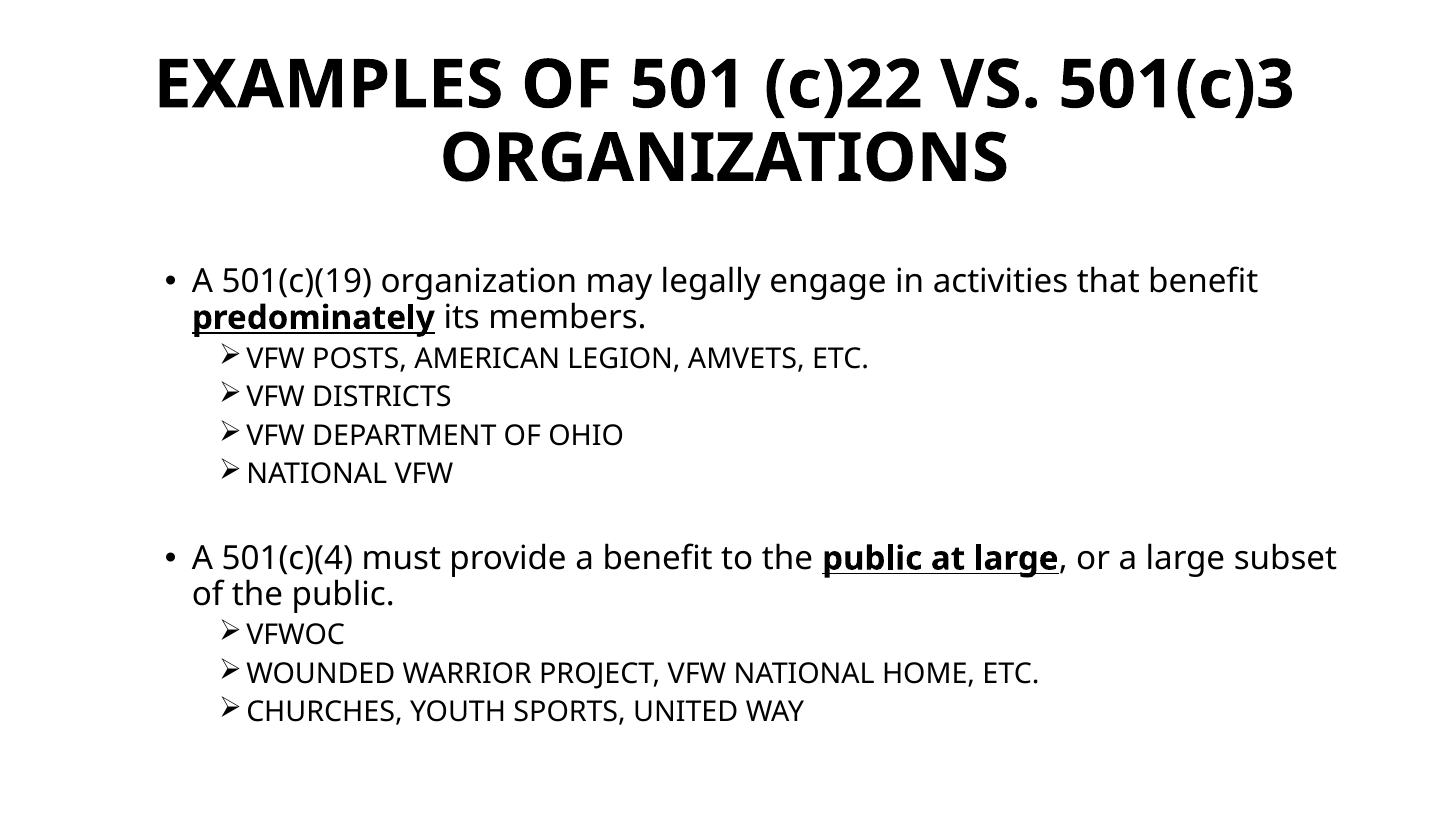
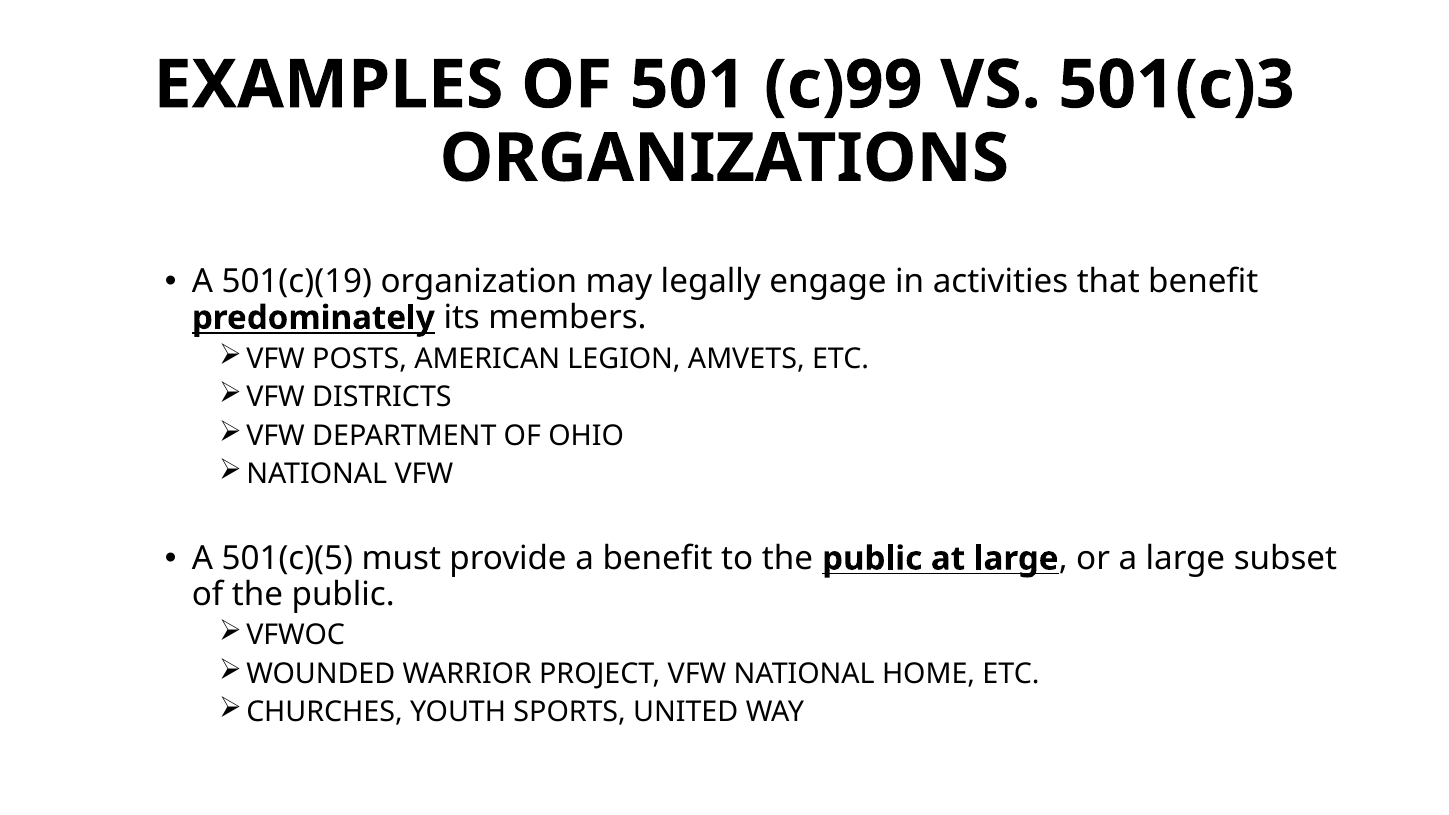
c)22: c)22 -> c)99
501(c)(4: 501(c)(4 -> 501(c)(5
